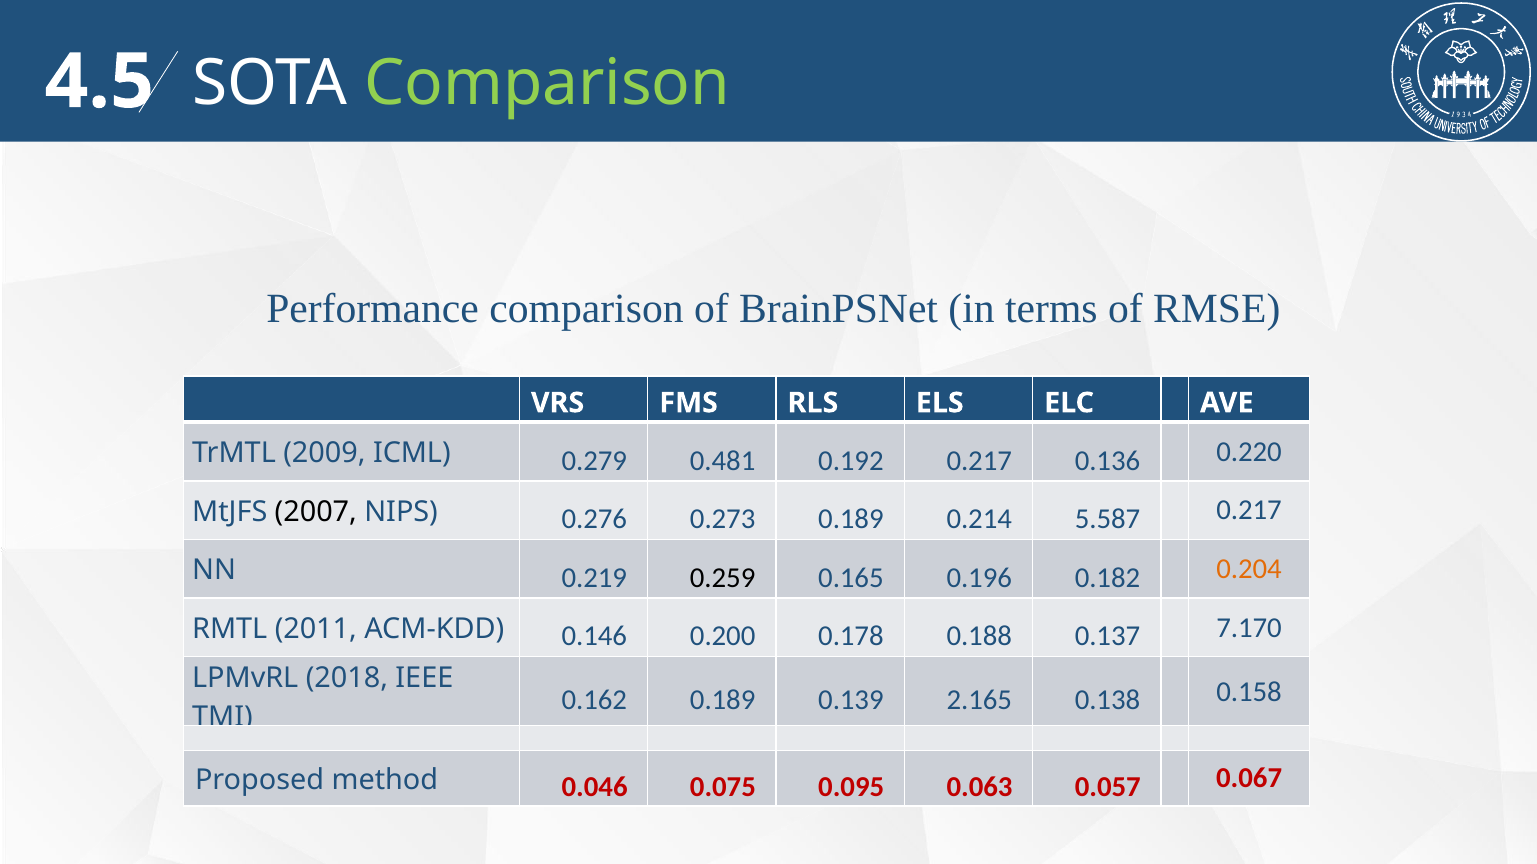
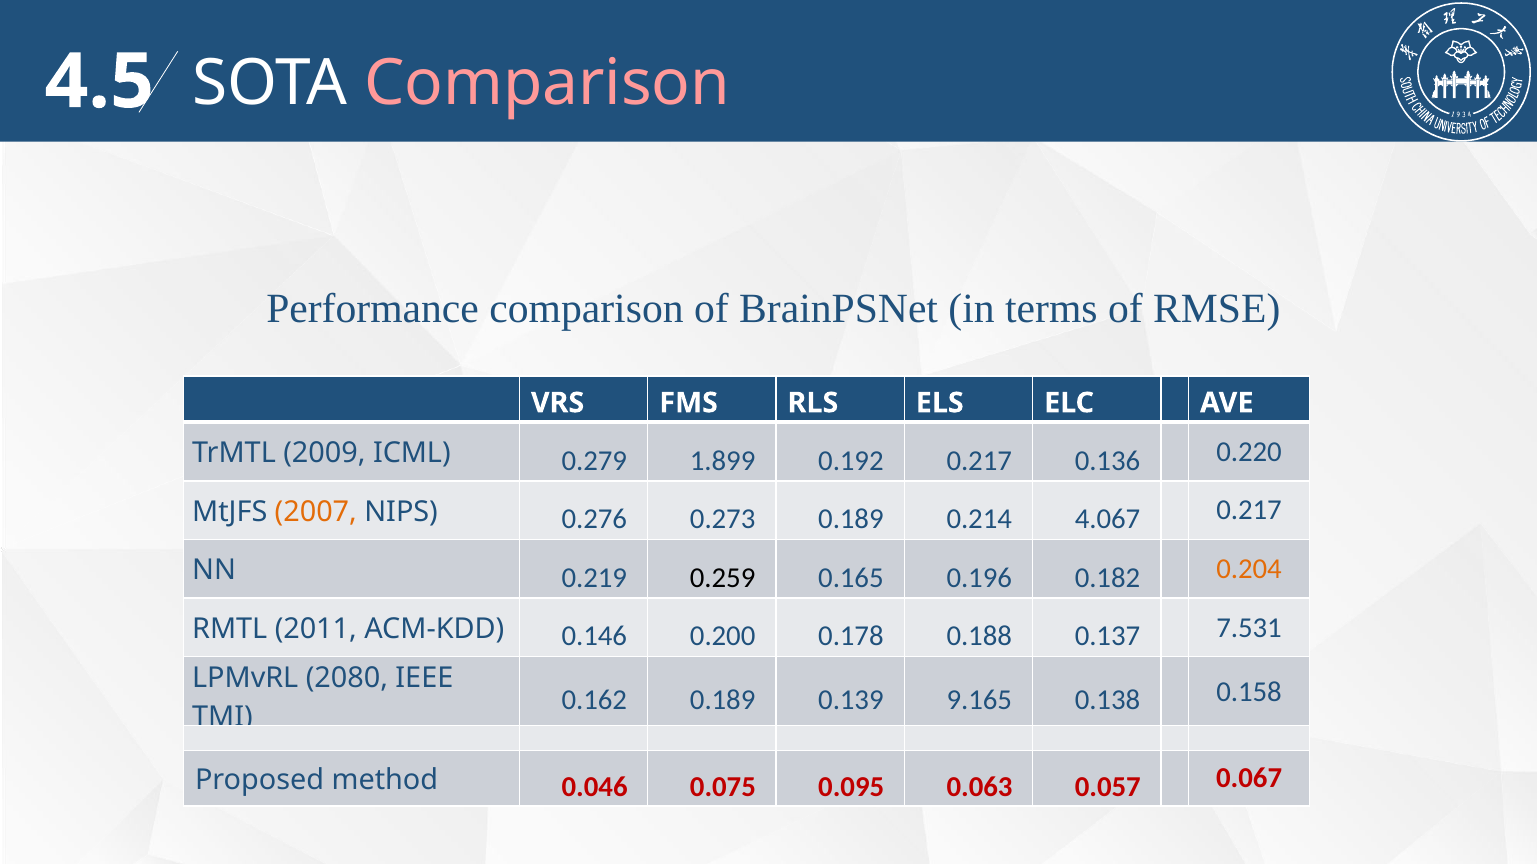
Comparison at (547, 84) colour: light green -> pink
0.481: 0.481 -> 1.899
2007 colour: black -> orange
5.587: 5.587 -> 4.067
7.170: 7.170 -> 7.531
2018: 2018 -> 2080
2.165: 2.165 -> 9.165
